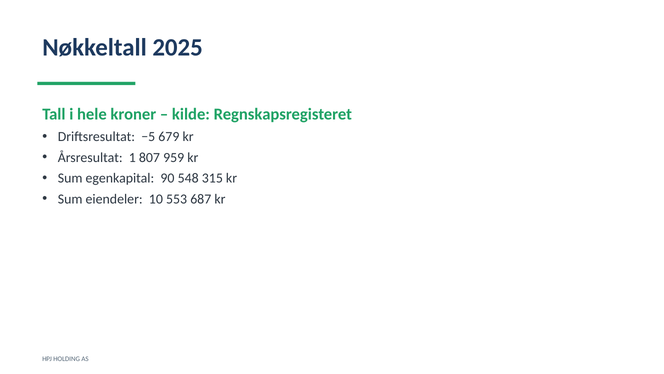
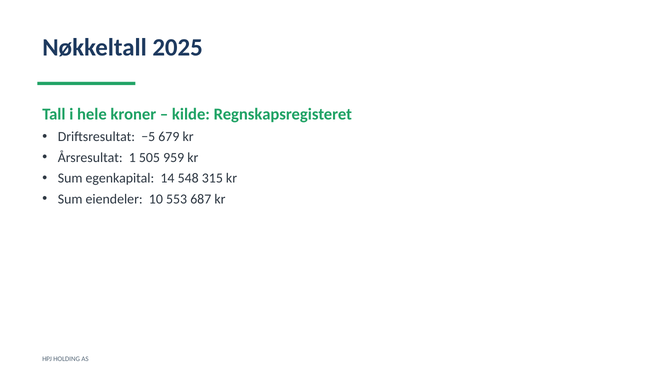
807: 807 -> 505
90: 90 -> 14
